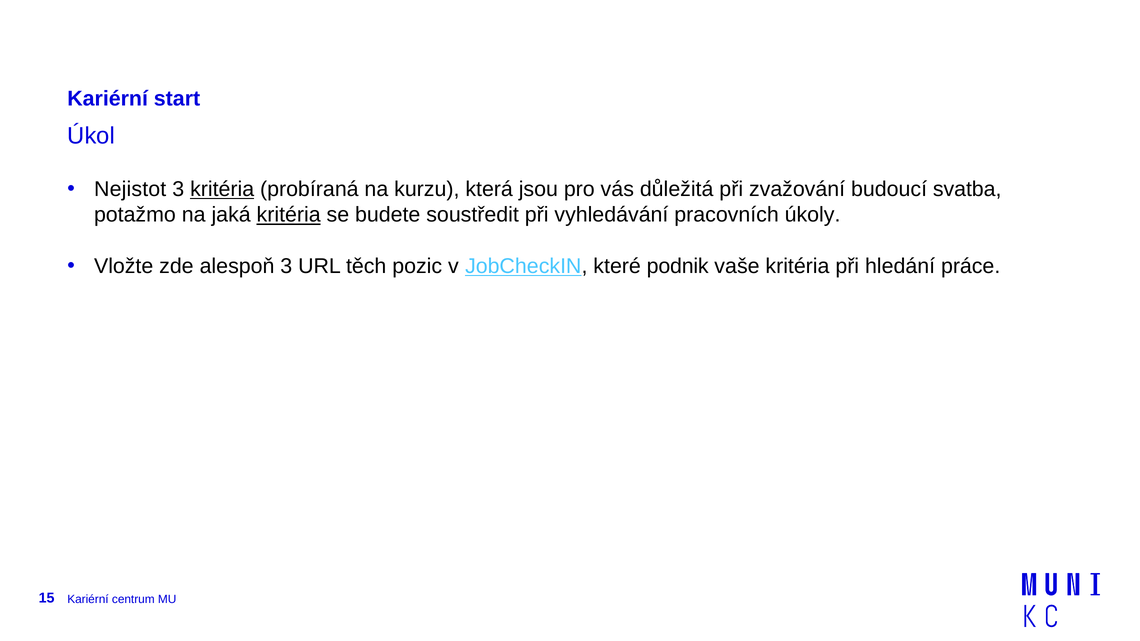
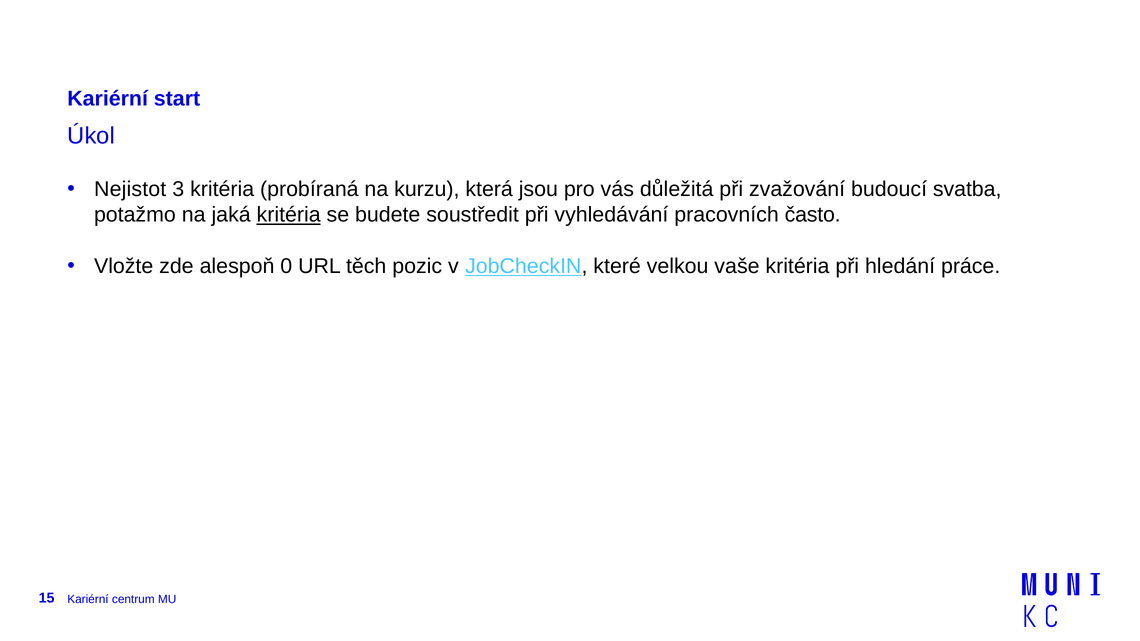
kritéria at (222, 189) underline: present -> none
úkoly: úkoly -> často
alespoň 3: 3 -> 0
podnik: podnik -> velkou
